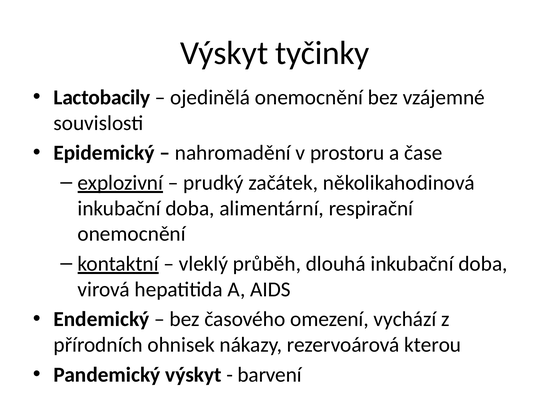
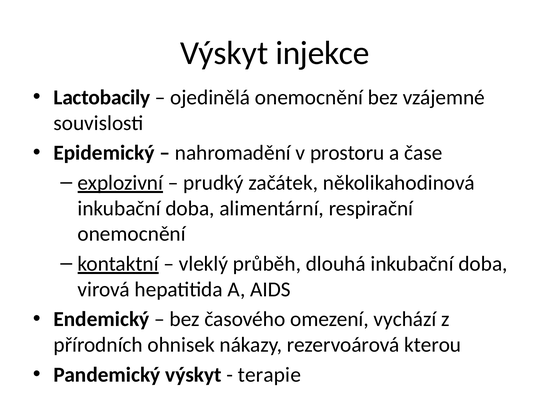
tyčinky: tyčinky -> injekce
barvení: barvení -> terapie
